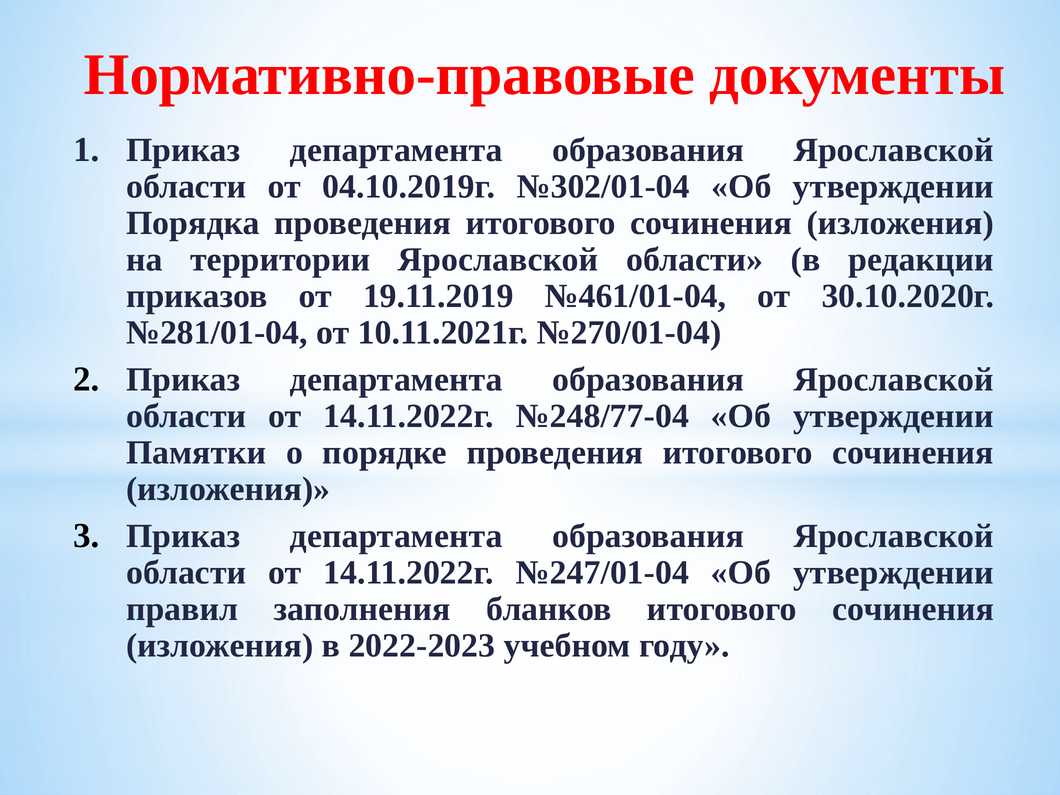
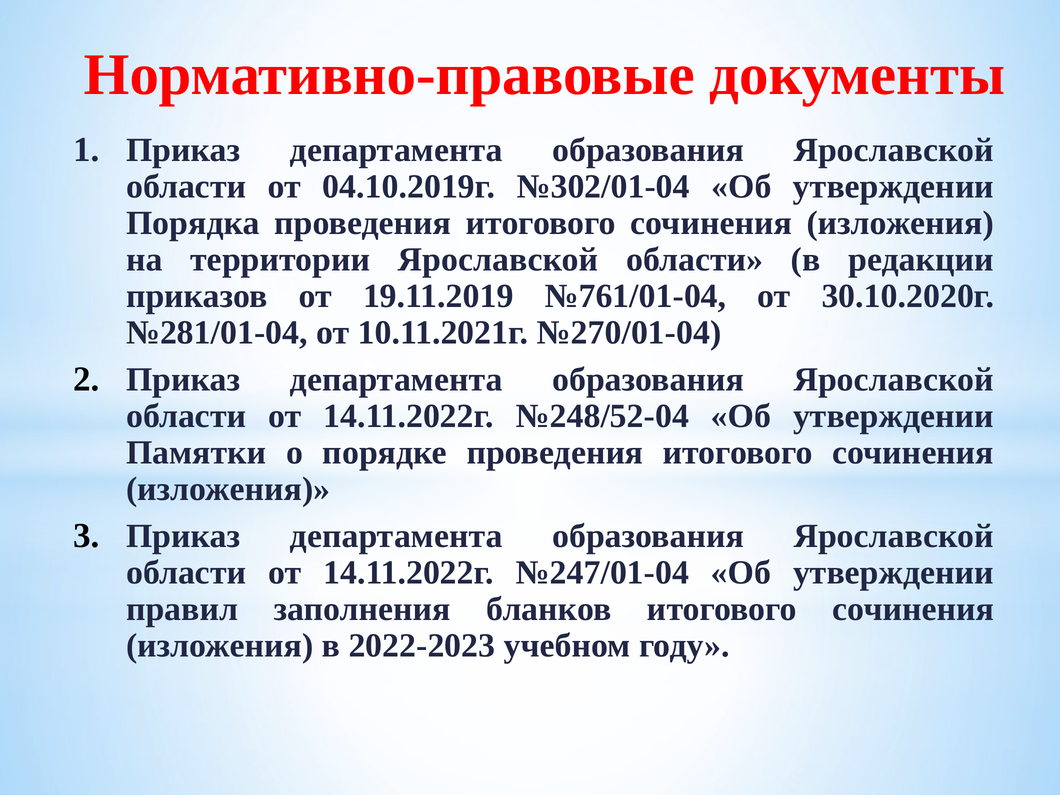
№461/01-04: №461/01-04 -> №761/01-04
№248/77-04: №248/77-04 -> №248/52-04
